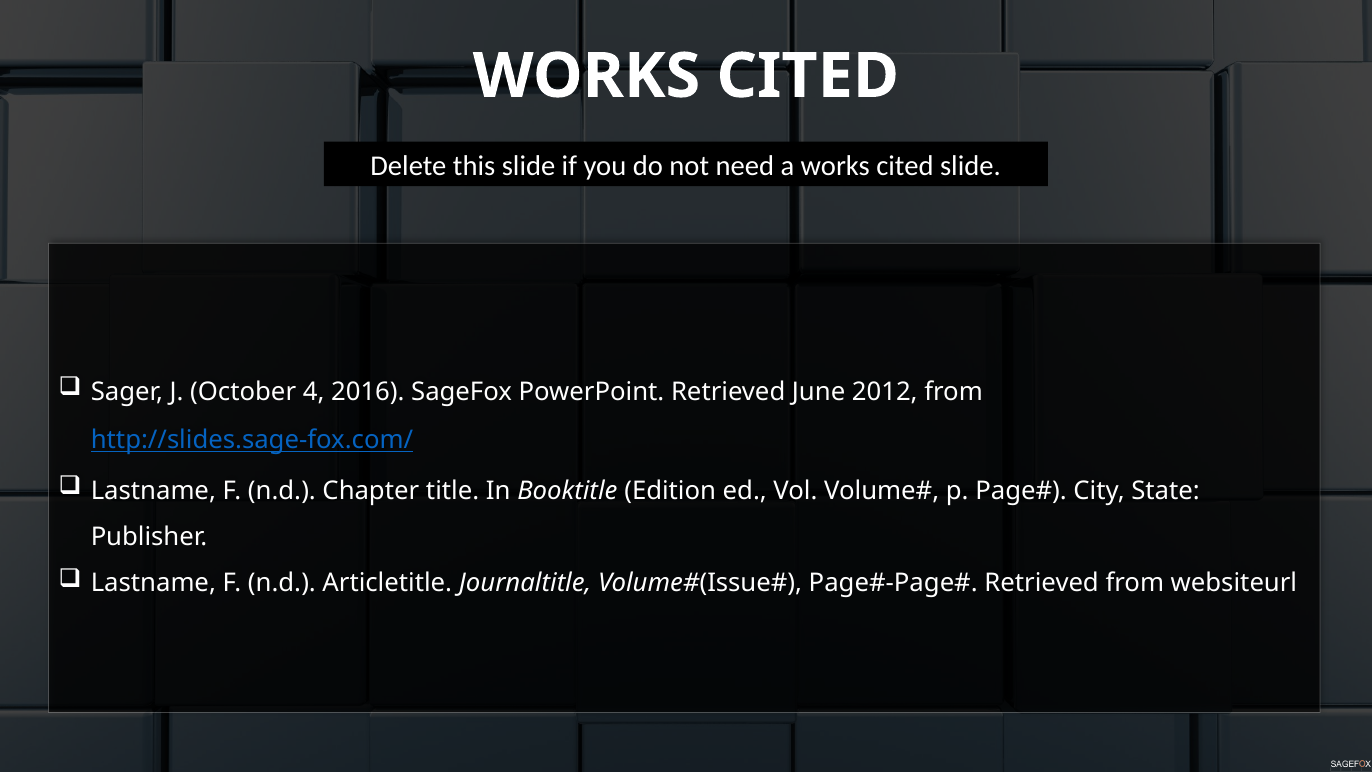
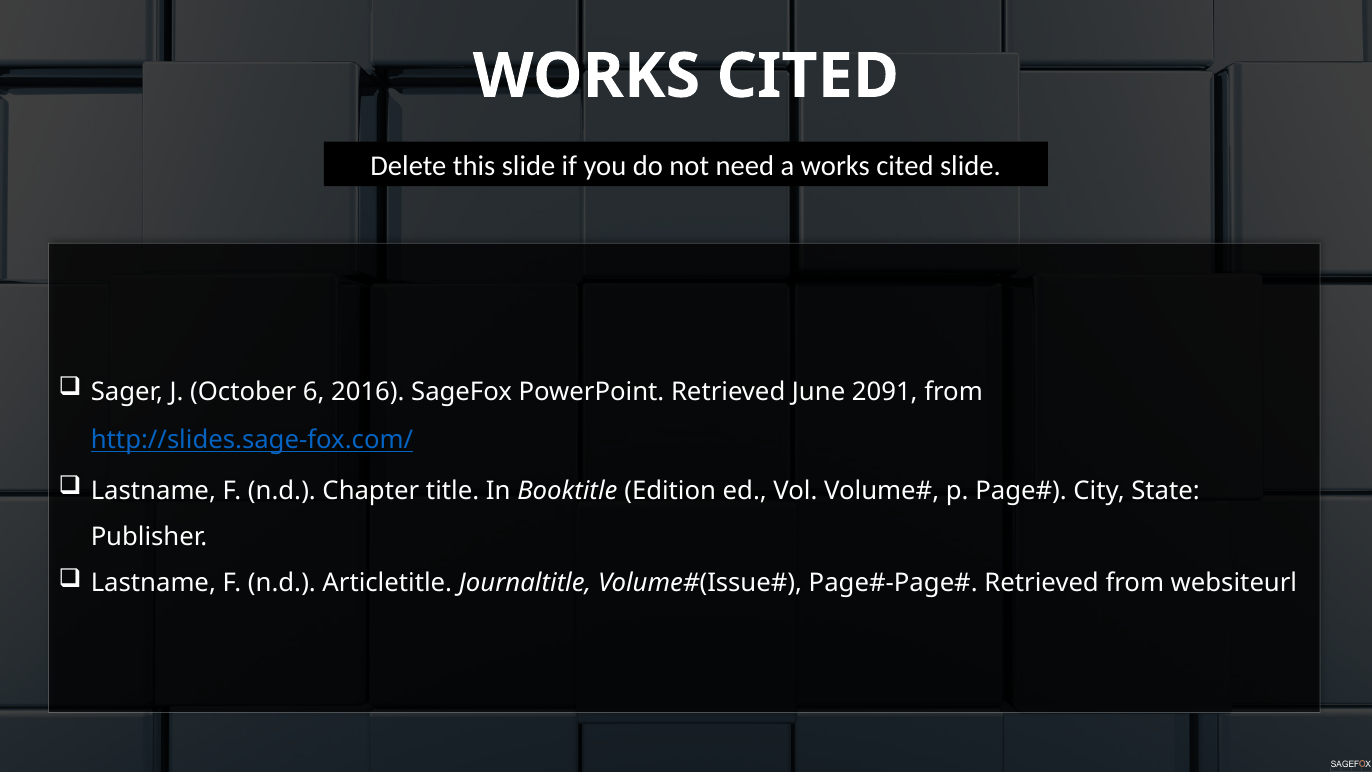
4: 4 -> 6
2012: 2012 -> 2091
